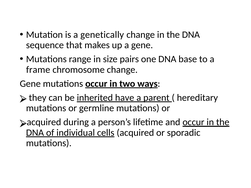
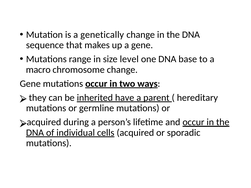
pairs: pairs -> level
frame: frame -> macro
